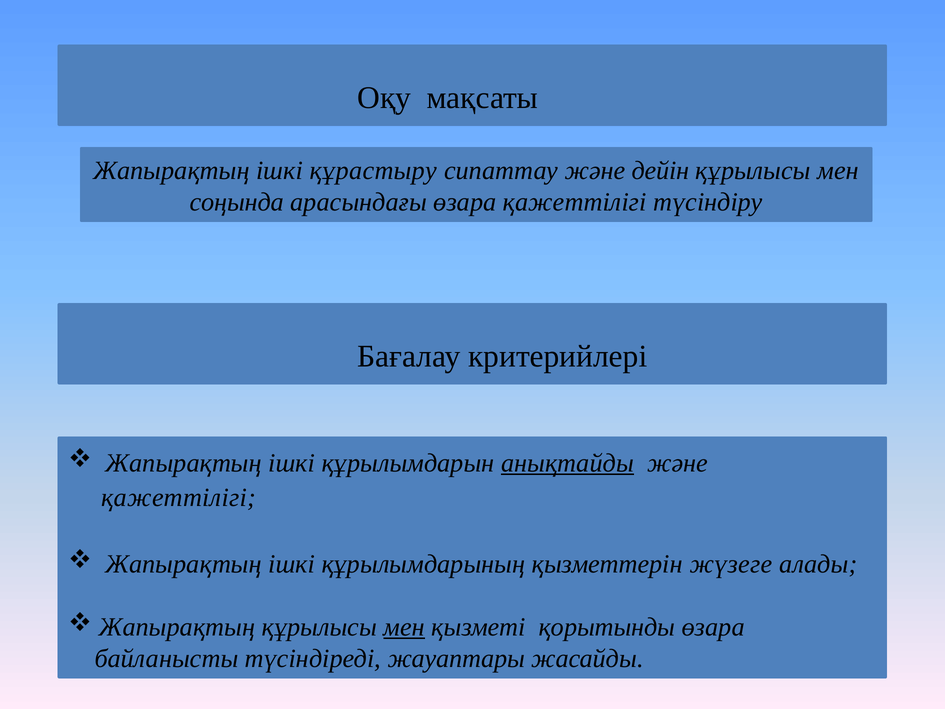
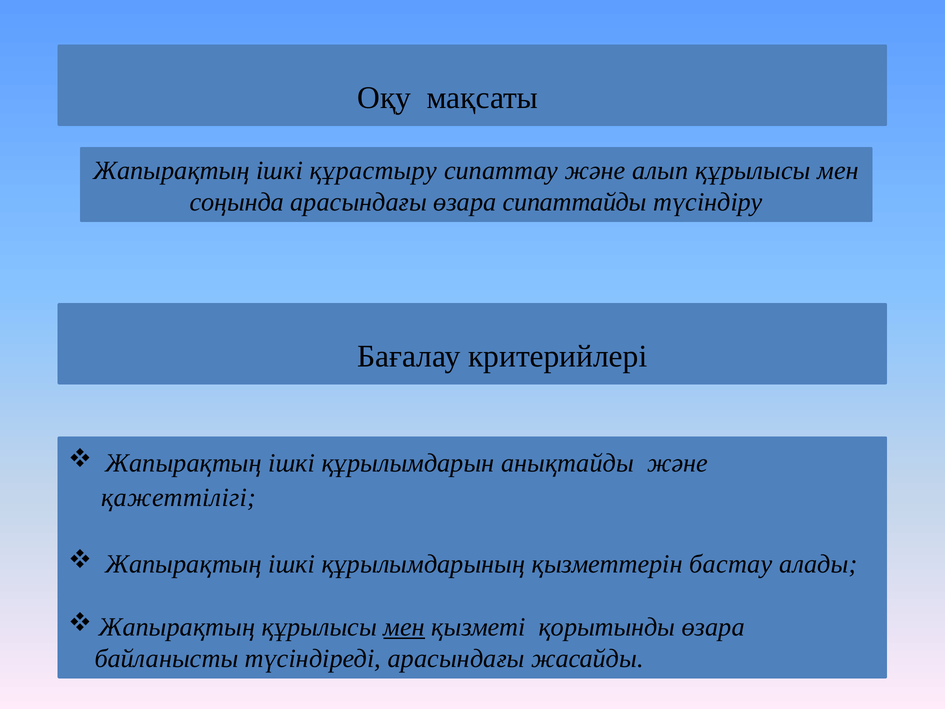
дейін: дейін -> алып
өзара қажеттілігі: қажеттілігі -> сипаттайды
анықтайды underline: present -> none
жүзеге: жүзеге -> бастау
түсіндіреді жауаптары: жауаптары -> арасындағы
